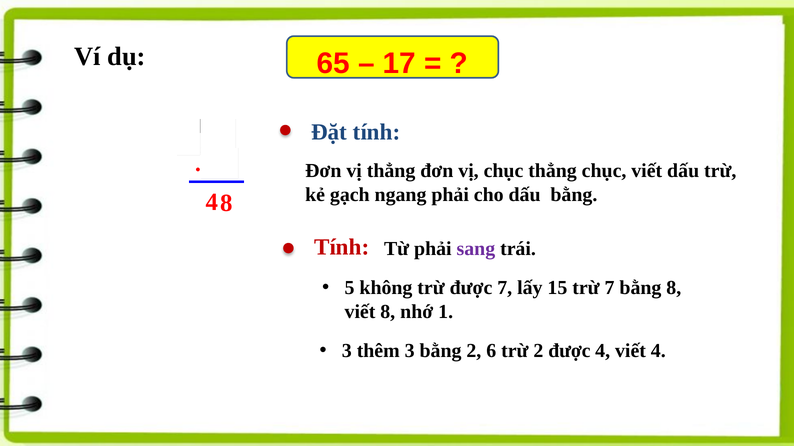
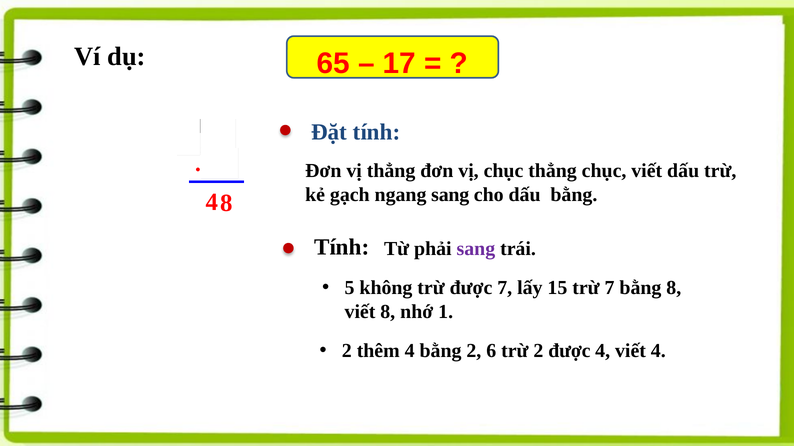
ngang phải: phải -> sang
Tính at (342, 248) colour: red -> black
3 at (347, 351): 3 -> 2
thêm 3: 3 -> 4
